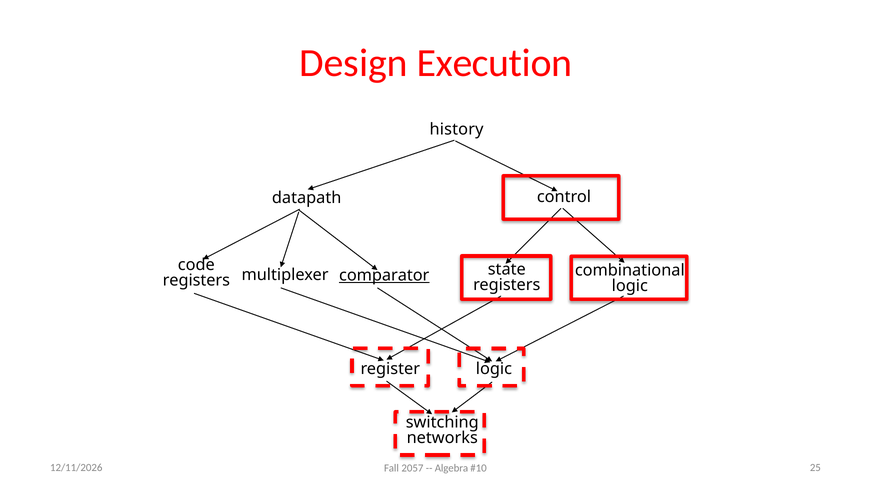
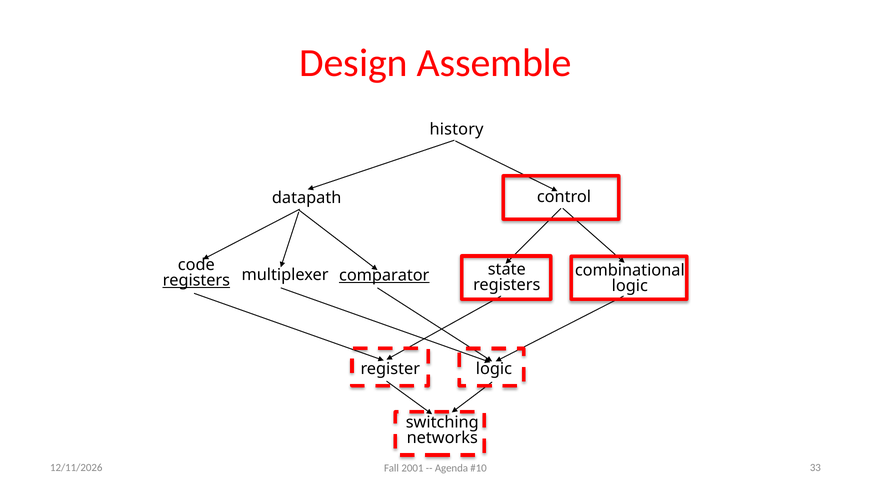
Execution: Execution -> Assemble
registers at (196, 280) underline: none -> present
25: 25 -> 33
2057: 2057 -> 2001
Algebra: Algebra -> Agenda
